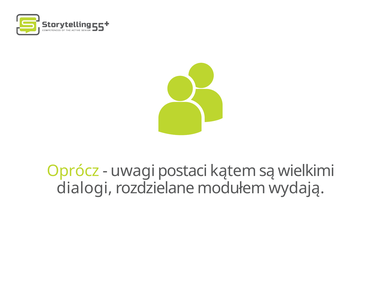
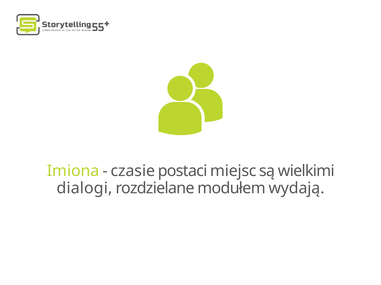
Oprócz: Oprócz -> Imiona
uwagi: uwagi -> czasie
kątem: kątem -> miejsc
